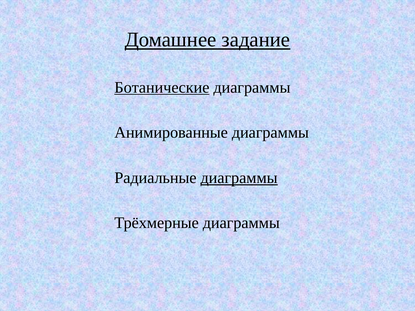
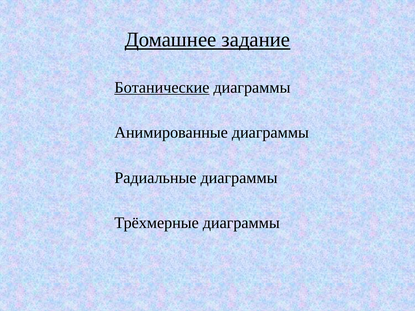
диаграммы at (239, 178) underline: present -> none
